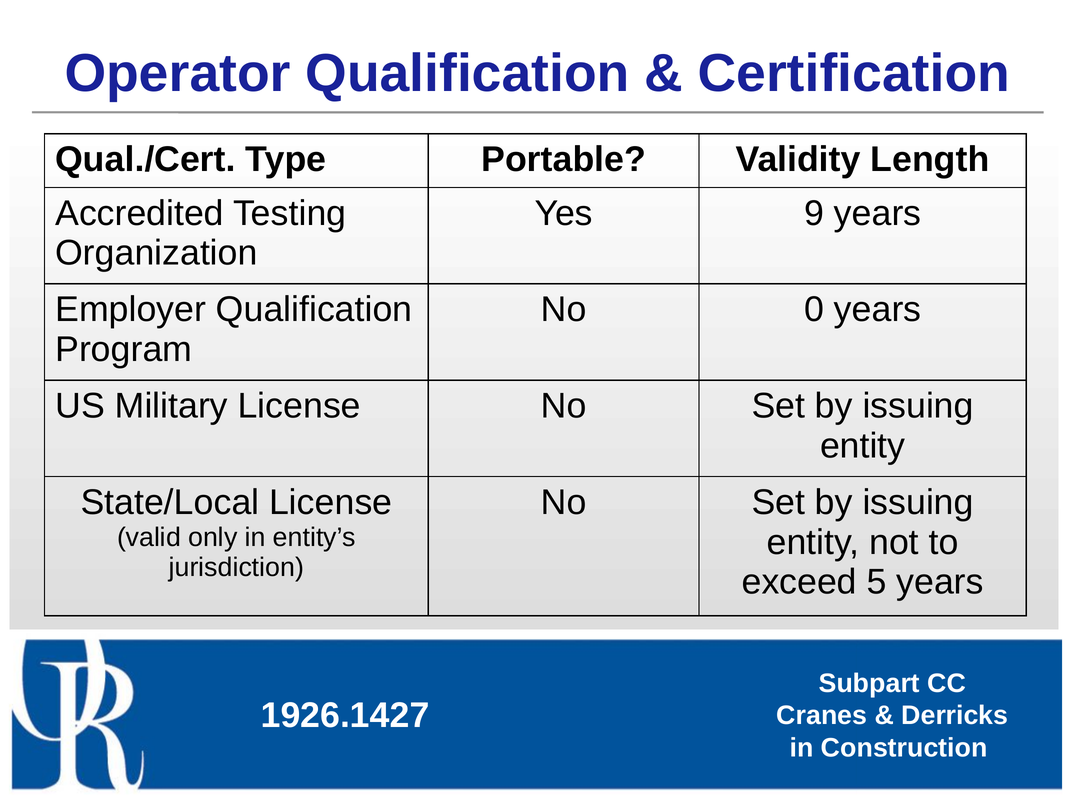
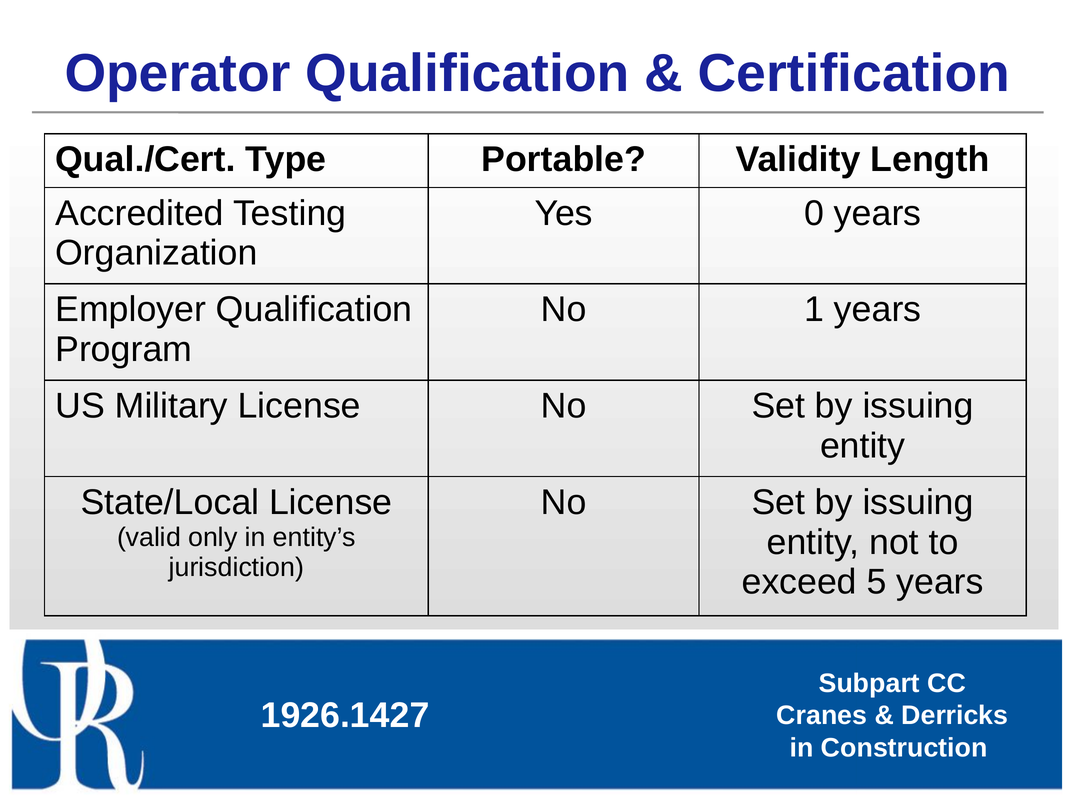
9: 9 -> 0
0: 0 -> 1
